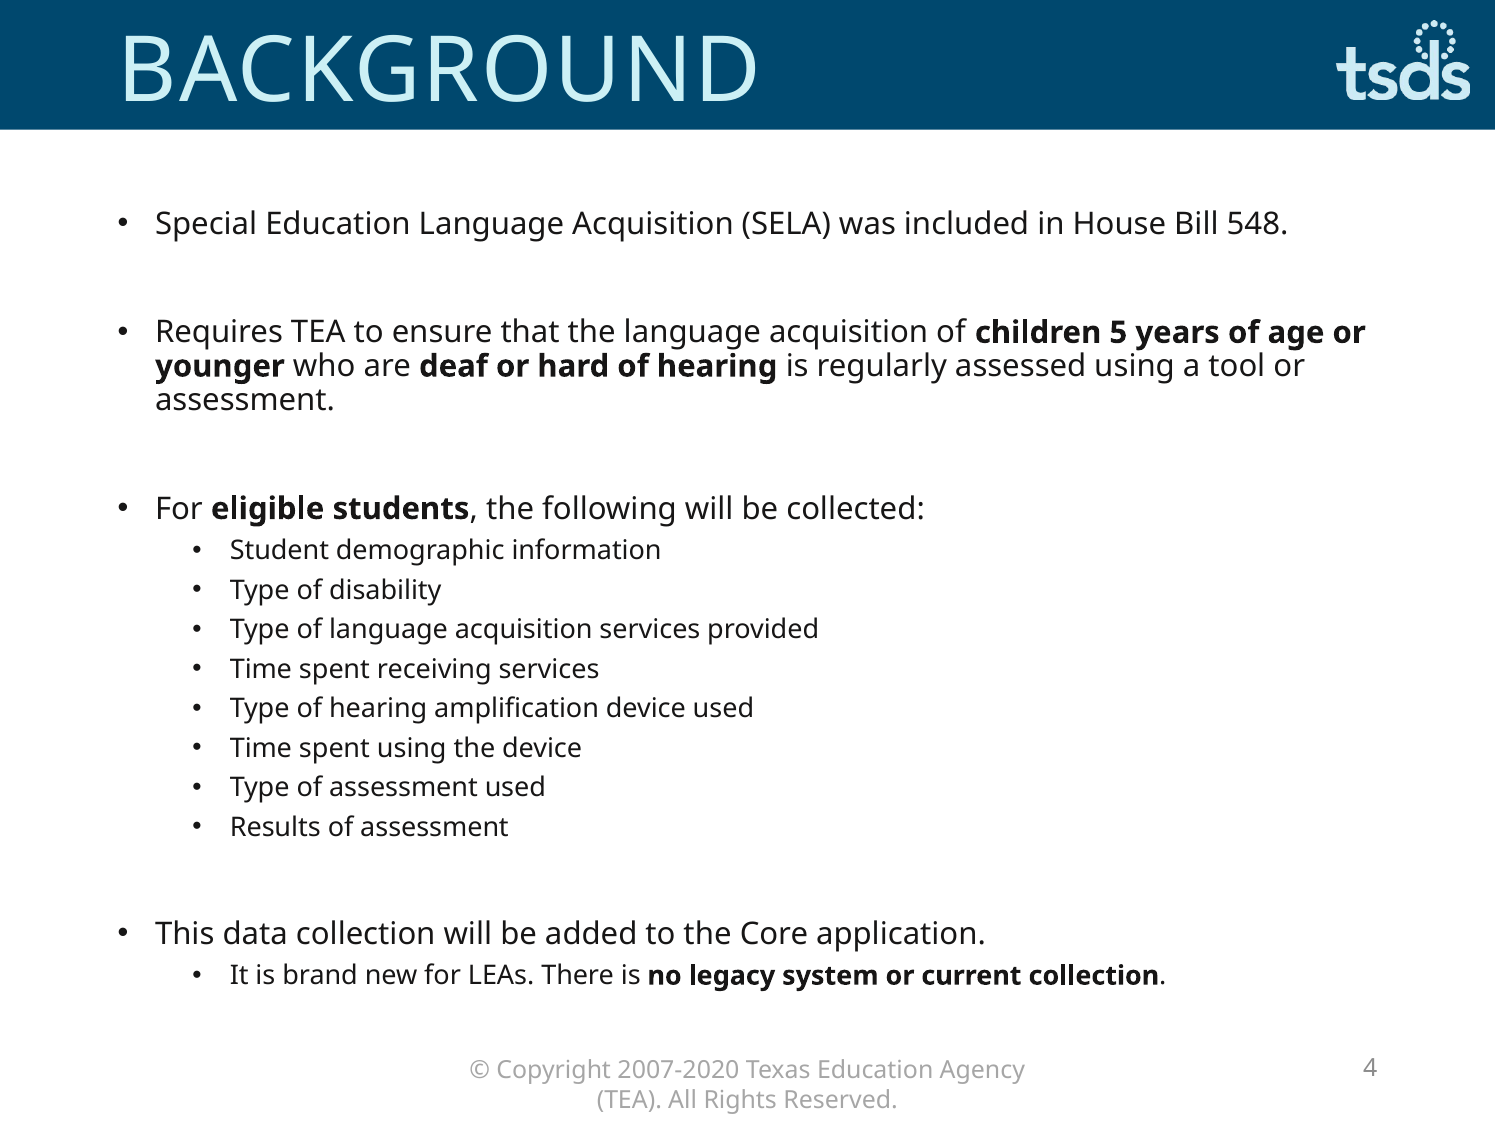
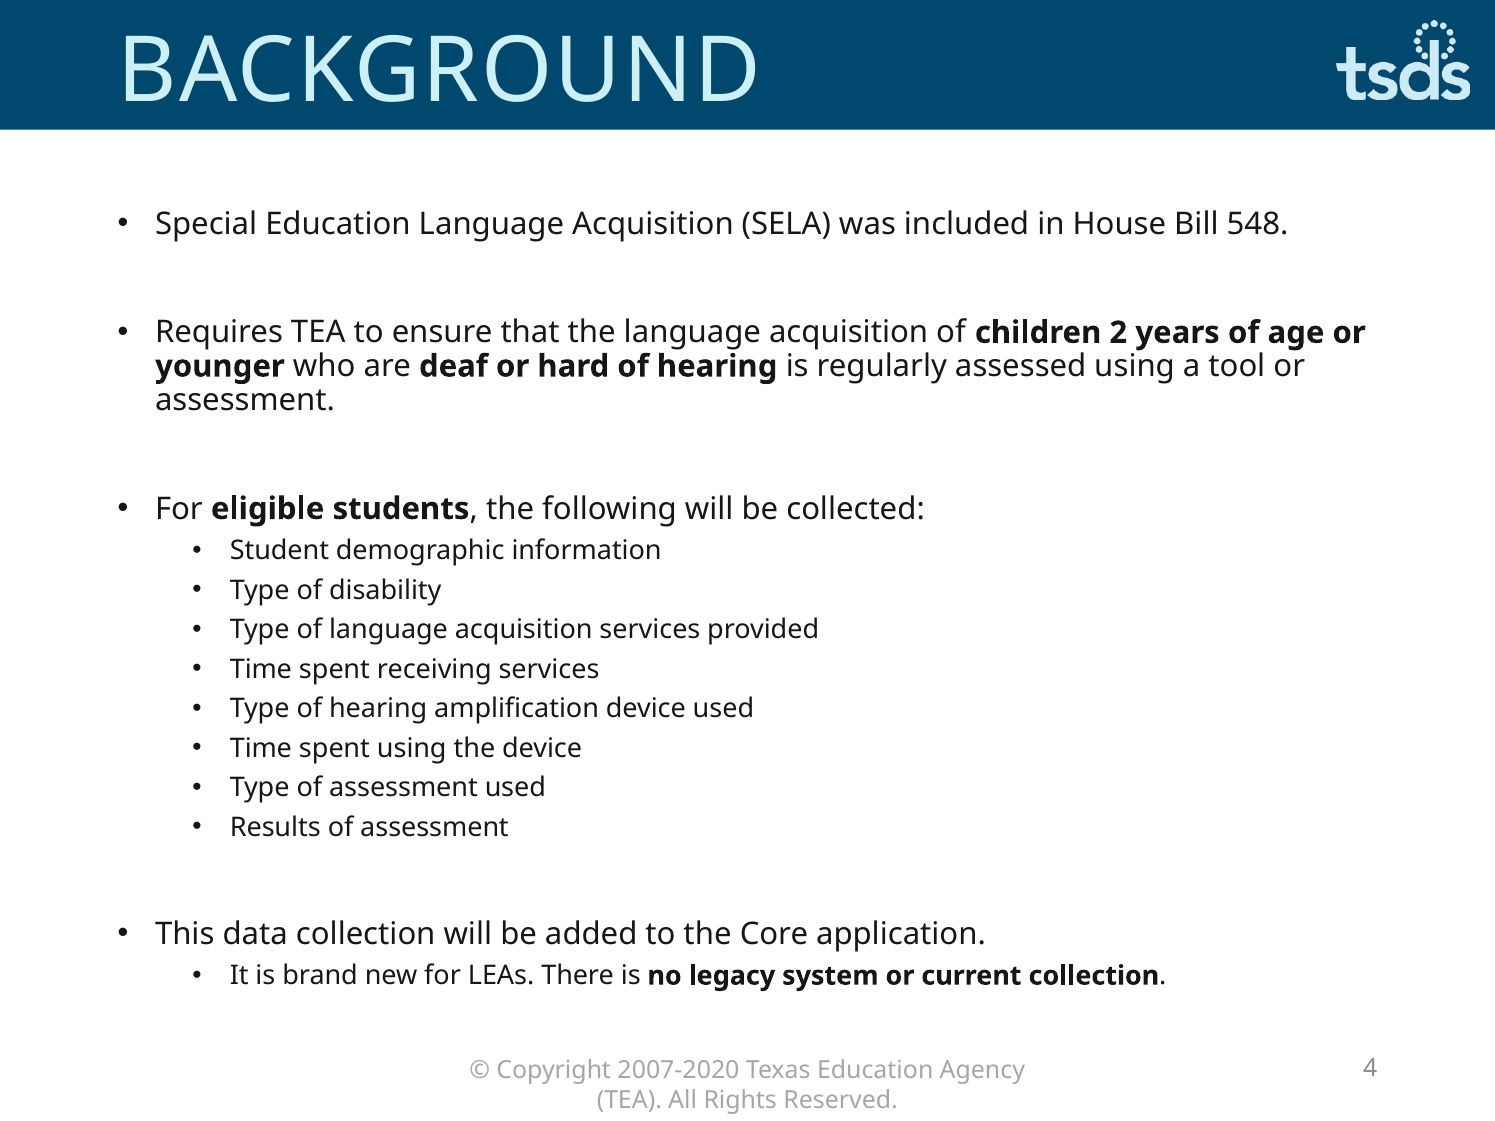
5: 5 -> 2
